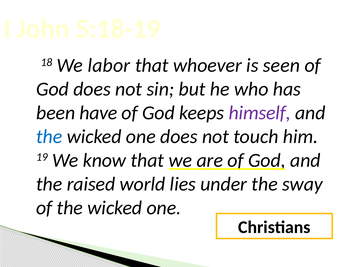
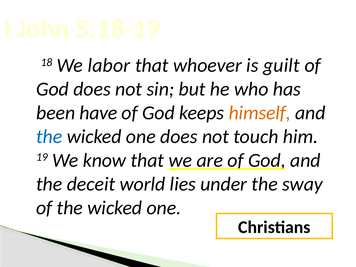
seen: seen -> guilt
himself colour: purple -> orange
raised: raised -> deceit
